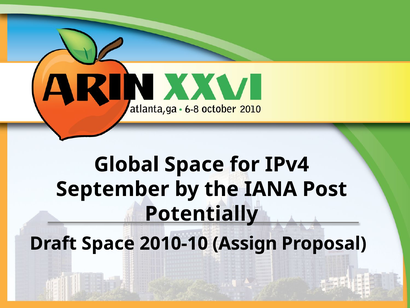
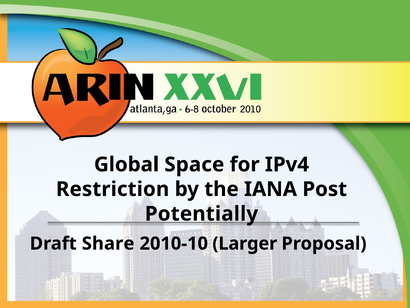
September: September -> Restriction
Draft Space: Space -> Share
Assign: Assign -> Larger
